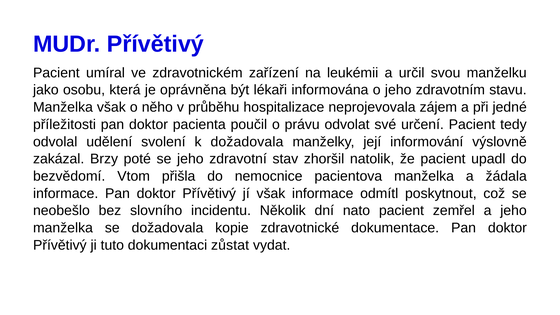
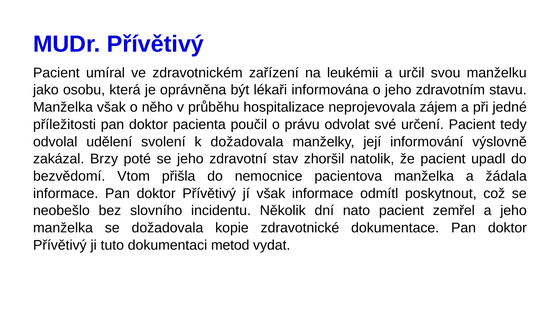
zůstat: zůstat -> metod
